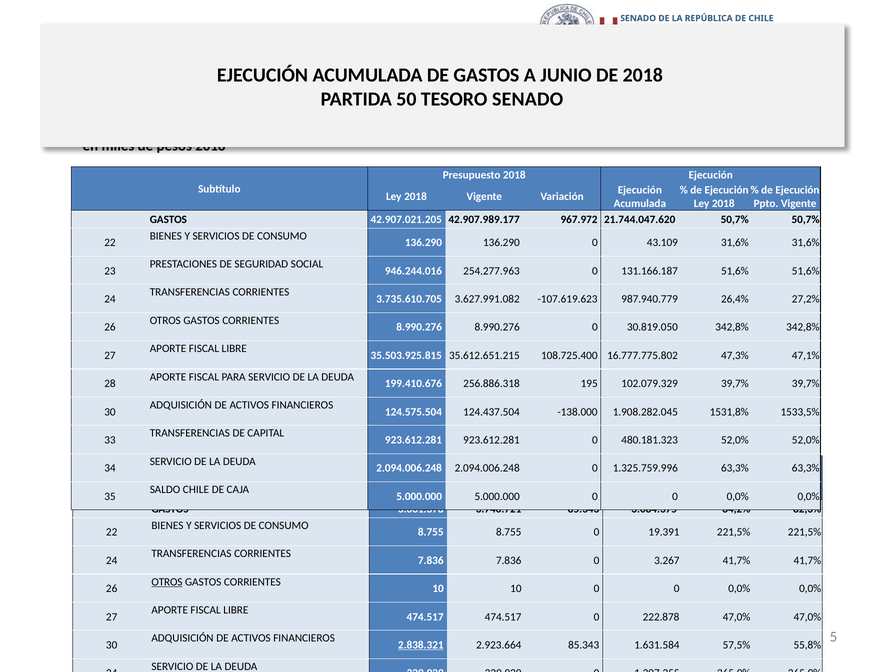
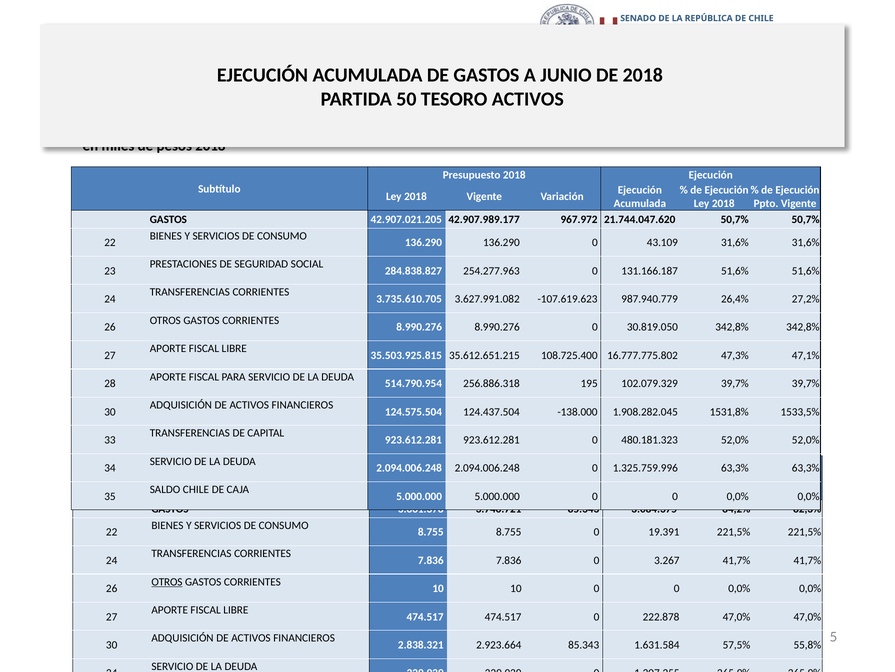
TESORO SENADO: SENADO -> ACTIVOS
946.244.016: 946.244.016 -> 284.838.827
199.410.676: 199.410.676 -> 514.790.954
2.838.321 underline: present -> none
